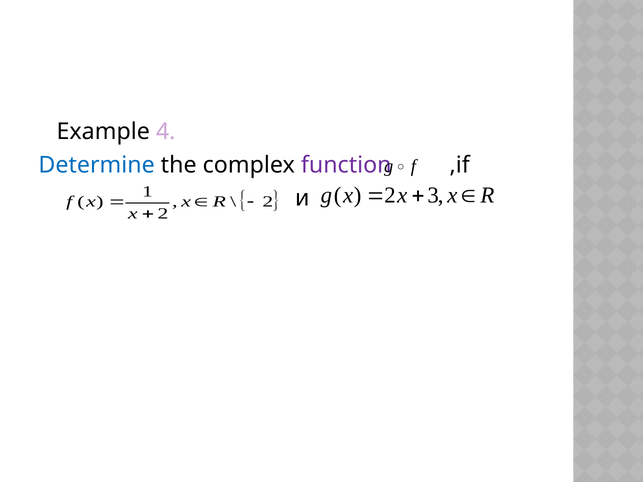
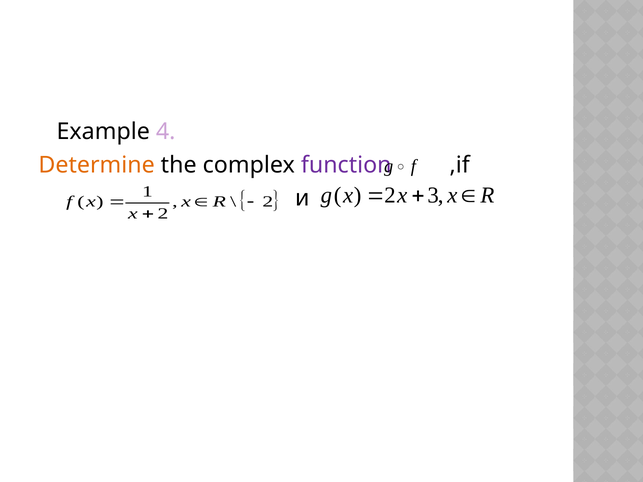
Determine colour: blue -> orange
